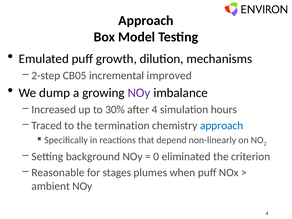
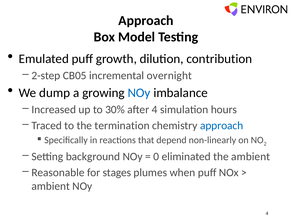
mechanisms: mechanisms -> contribution
improved: improved -> overnight
NOy at (139, 93) colour: purple -> blue
the criterion: criterion -> ambient
